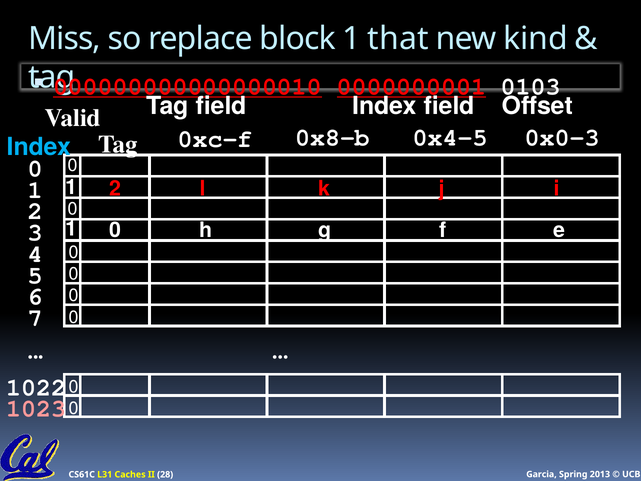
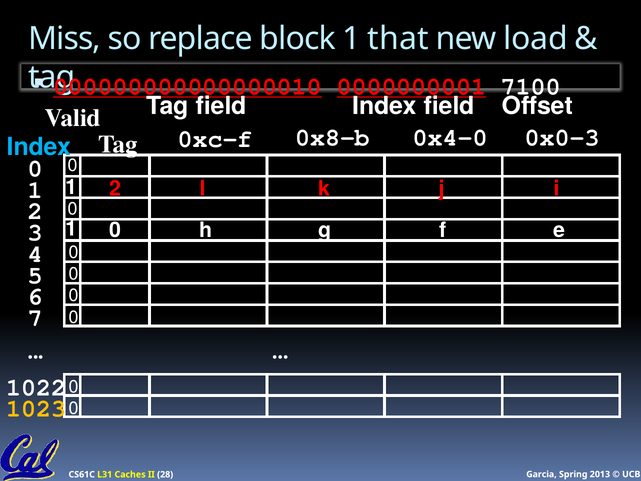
kind: kind -> load
0103: 0103 -> 7100
0x4-5: 0x4-5 -> 0x4-0
1023 colour: pink -> yellow
